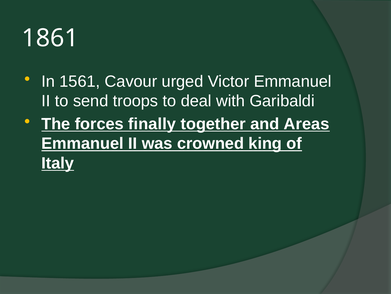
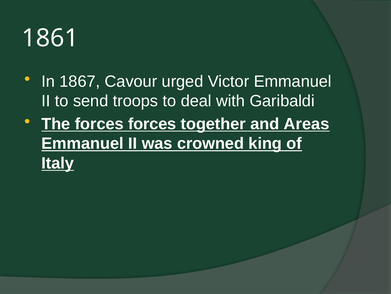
1561: 1561 -> 1867
forces finally: finally -> forces
